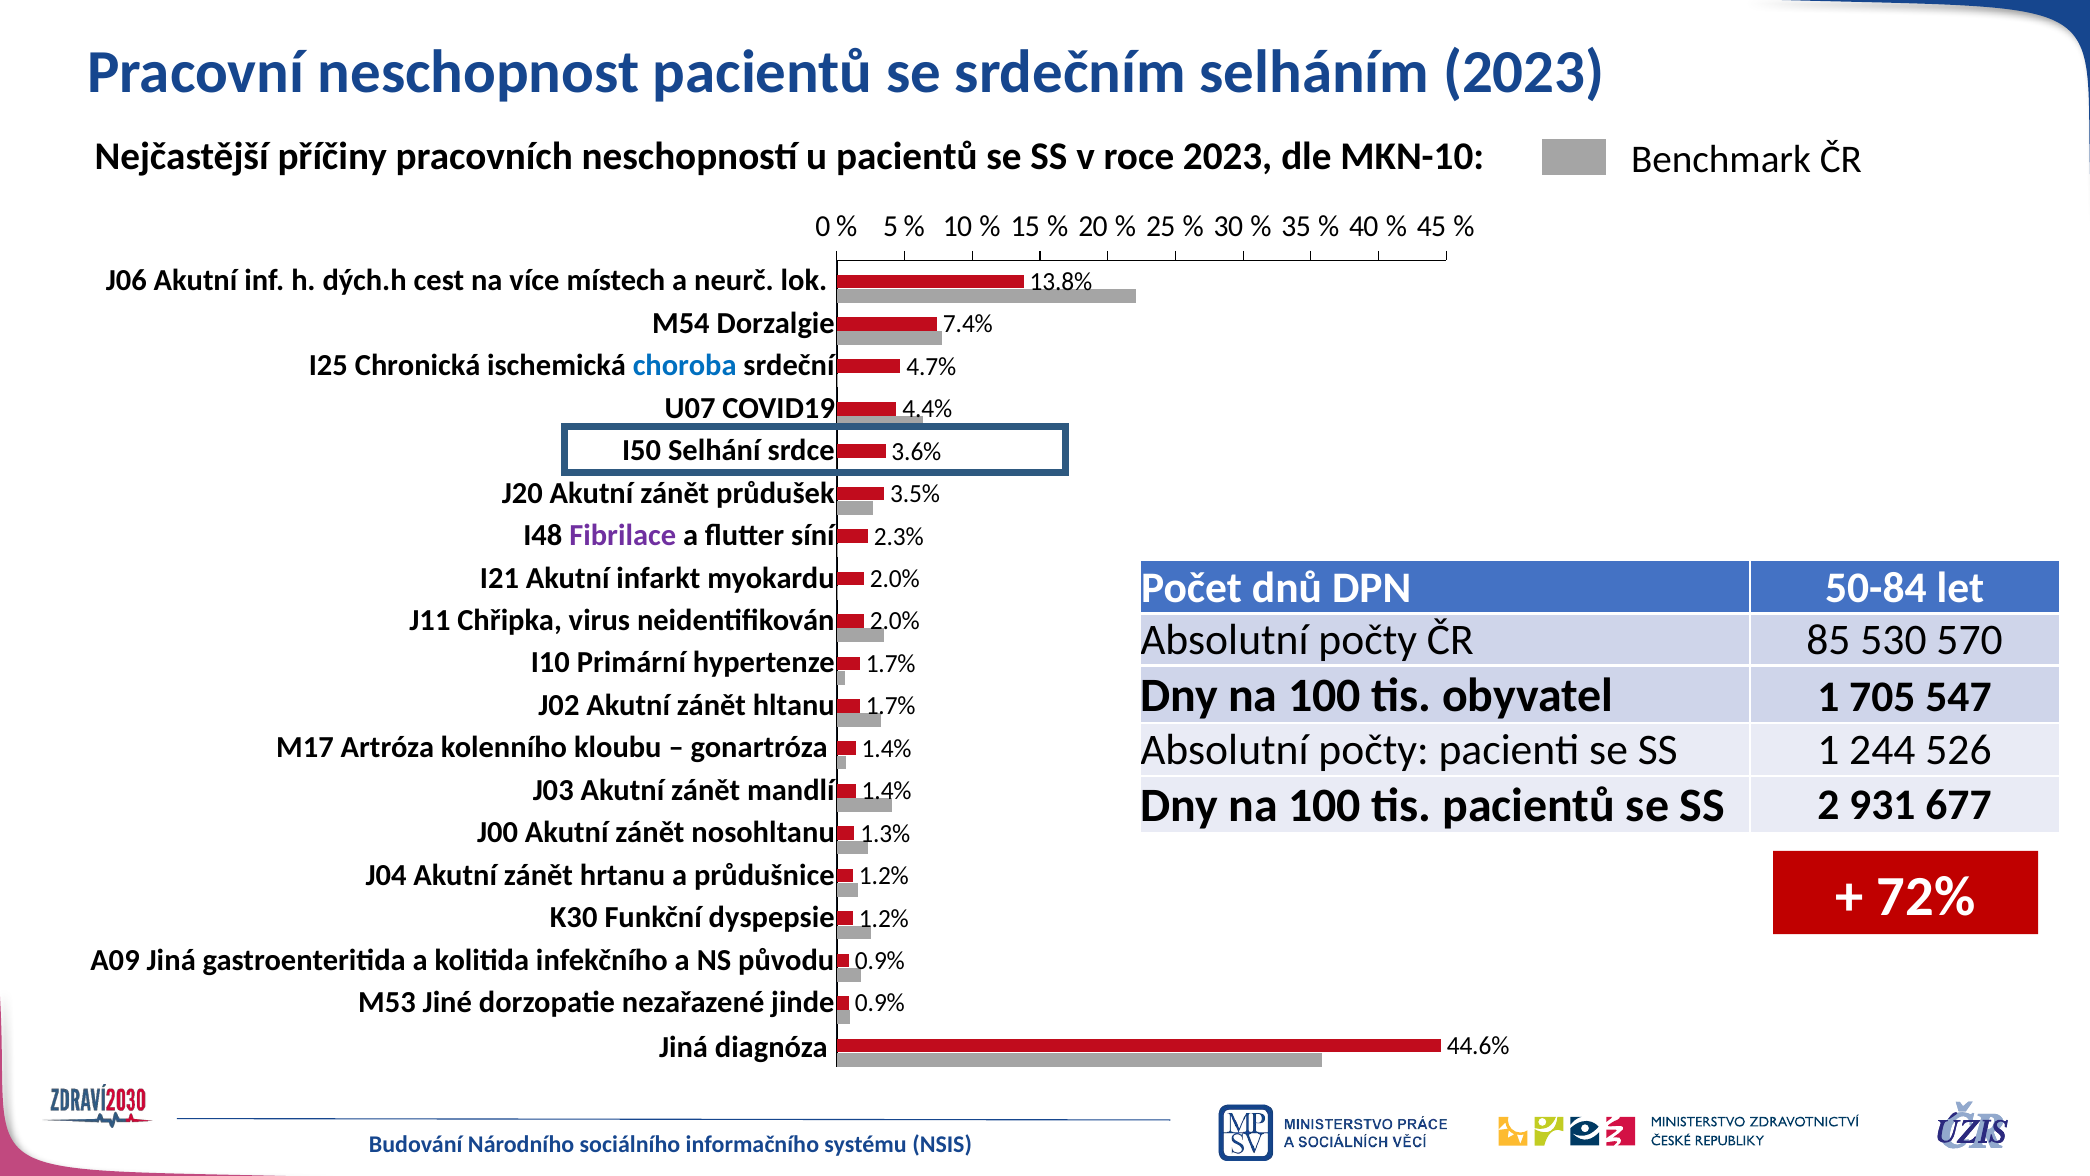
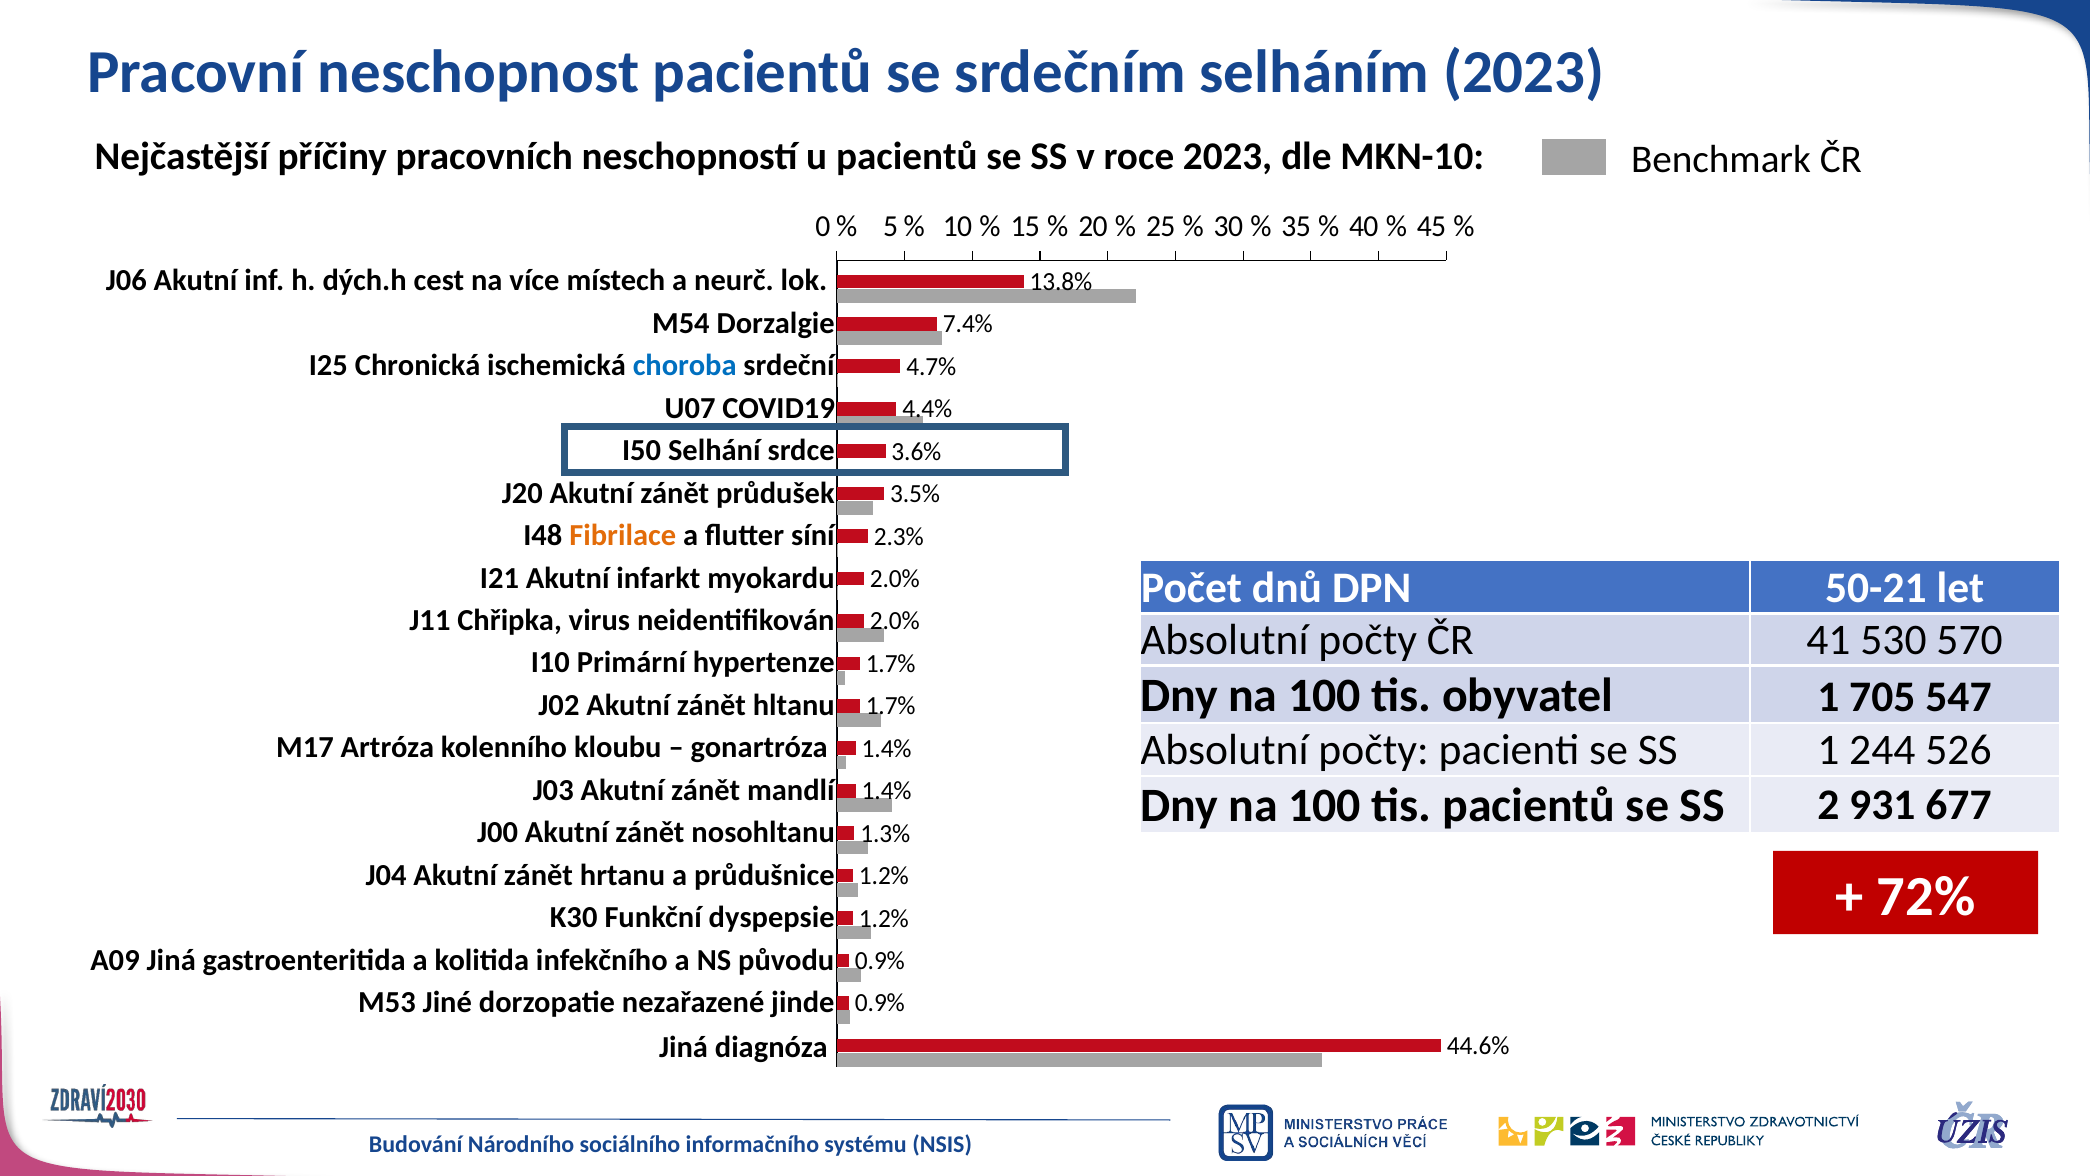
Fibrilace colour: purple -> orange
50-84: 50-84 -> 50-21
85: 85 -> 41
